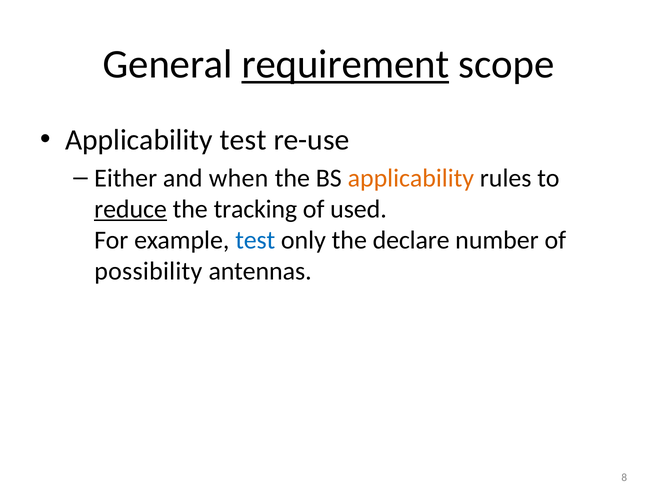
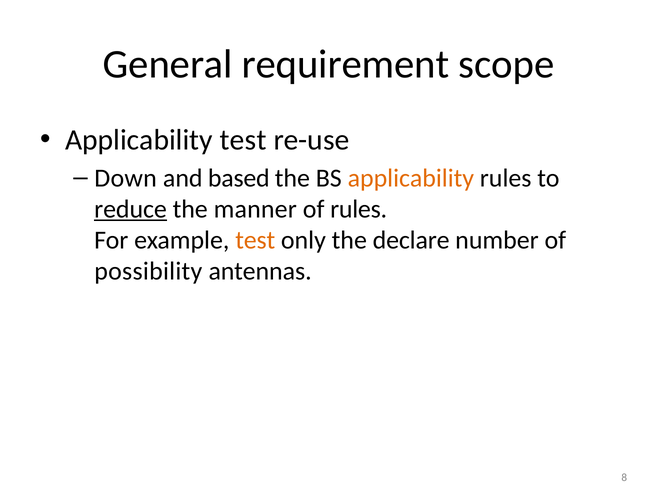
requirement underline: present -> none
Either: Either -> Down
when: when -> based
tracking: tracking -> manner
of used: used -> rules
test at (255, 240) colour: blue -> orange
